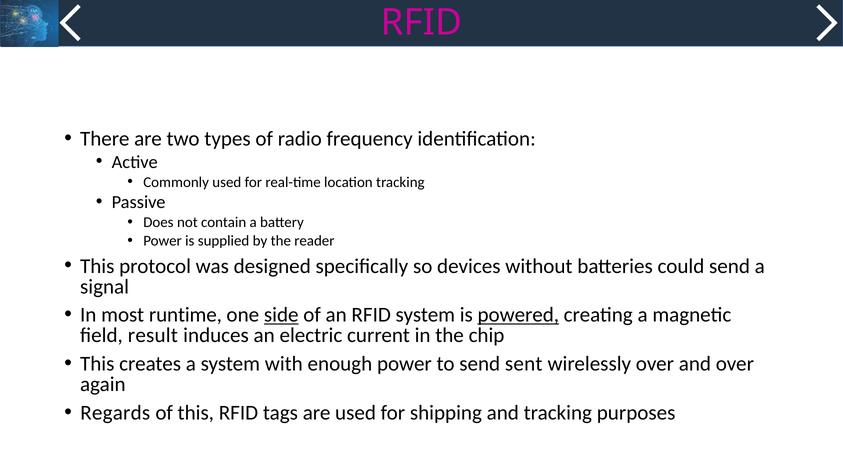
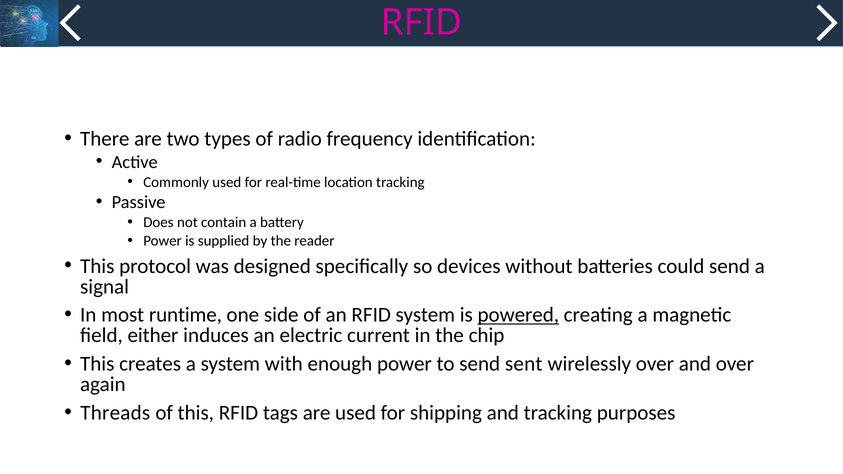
side underline: present -> none
result: result -> either
Regards: Regards -> Threads
